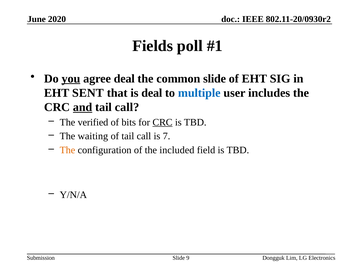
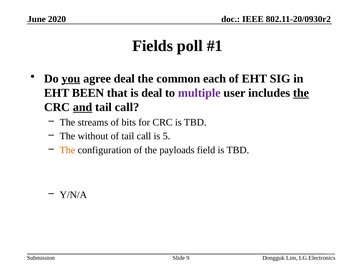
common slide: slide -> each
SENT: SENT -> BEEN
multiple colour: blue -> purple
the at (301, 93) underline: none -> present
verified: verified -> streams
CRC at (163, 122) underline: present -> none
waiting: waiting -> without
7: 7 -> 5
included: included -> payloads
